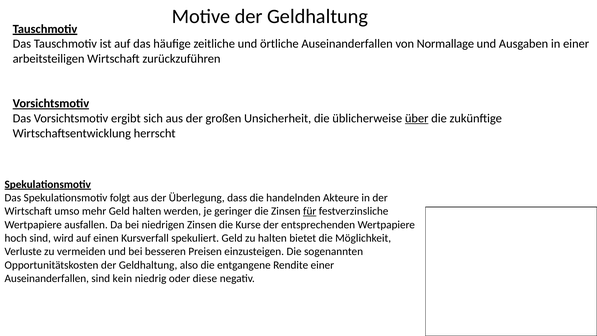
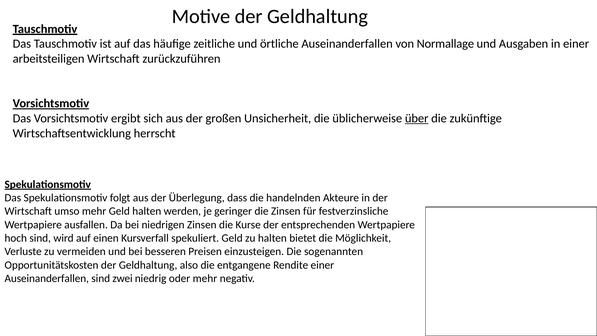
für underline: present -> none
kein: kein -> zwei
oder diese: diese -> mehr
